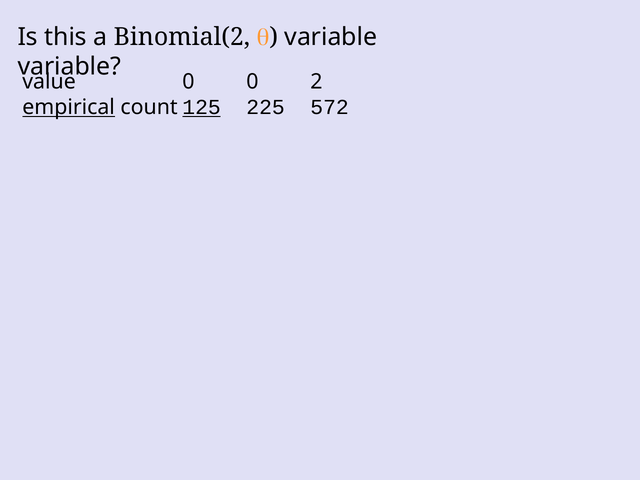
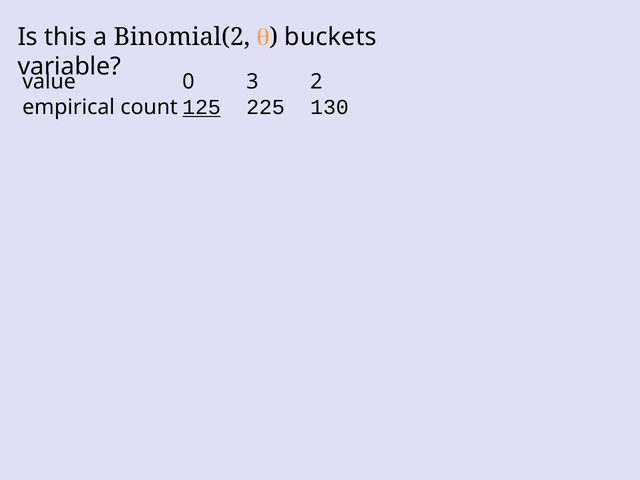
variable at (331, 37): variable -> buckets
0 0: 0 -> 3
empirical underline: present -> none
572: 572 -> 130
